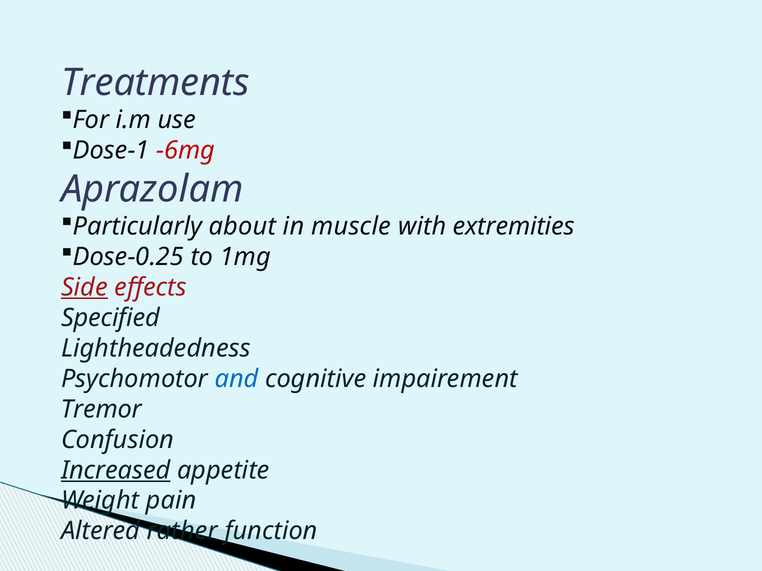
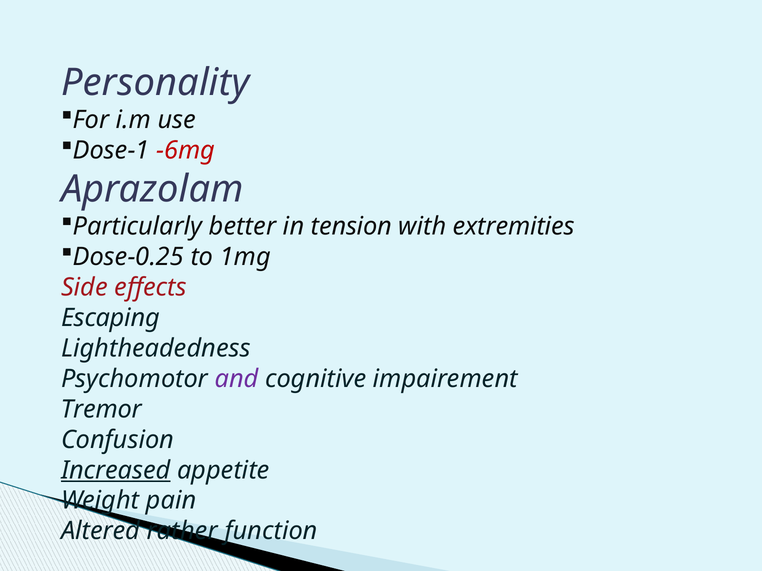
Treatments: Treatments -> Personality
about: about -> better
muscle: muscle -> tension
Side underline: present -> none
Specified: Specified -> Escaping
and colour: blue -> purple
